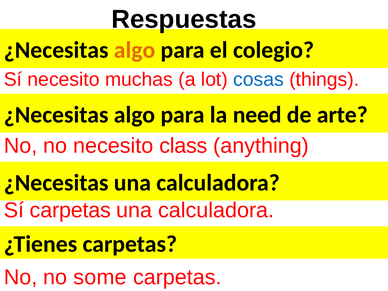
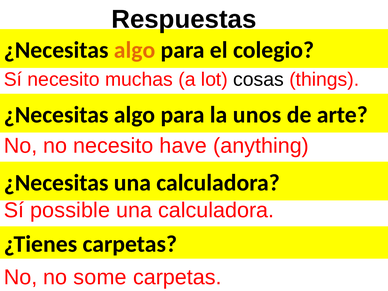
cosas colour: blue -> black
need: need -> unos
class: class -> have
Sí carpetas: carpetas -> possible
